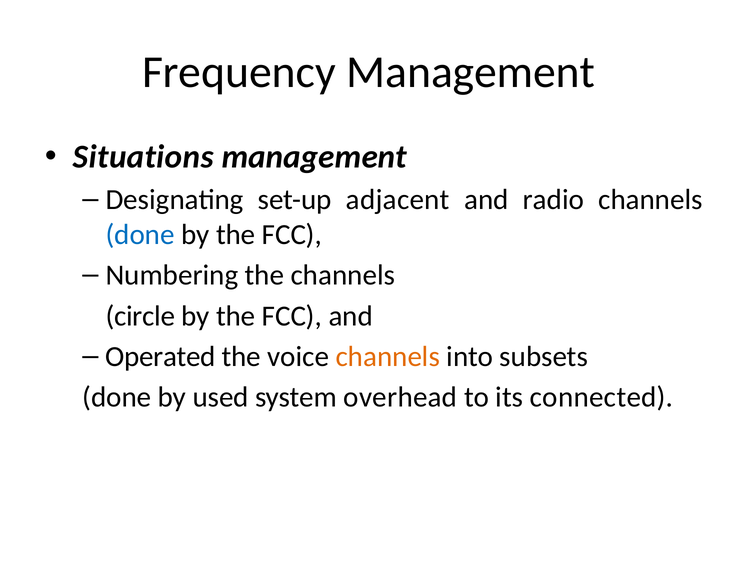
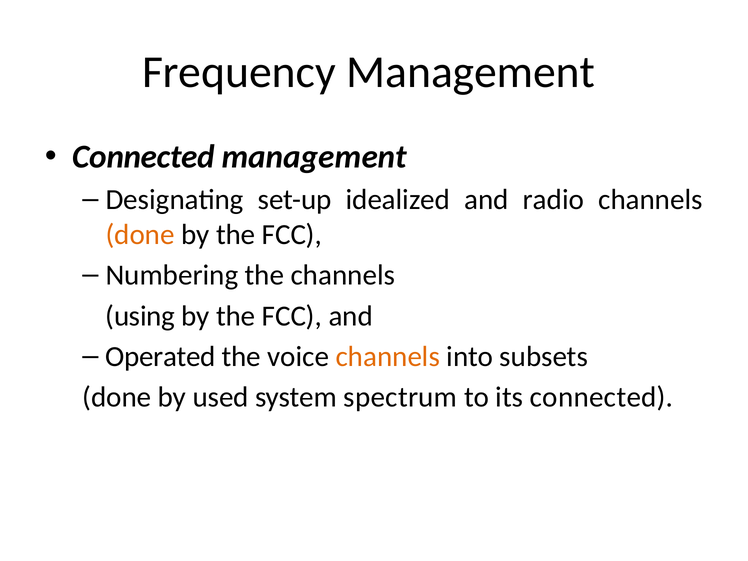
Situations at (143, 157): Situations -> Connected
adjacent: adjacent -> idealized
done at (140, 235) colour: blue -> orange
circle: circle -> using
overhead: overhead -> spectrum
